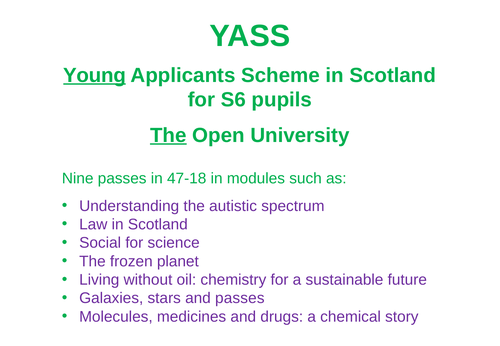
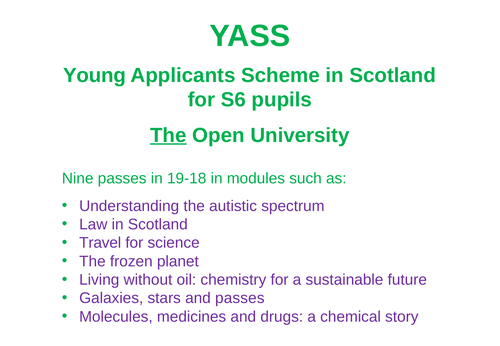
Young underline: present -> none
47-18: 47-18 -> 19-18
Social: Social -> Travel
